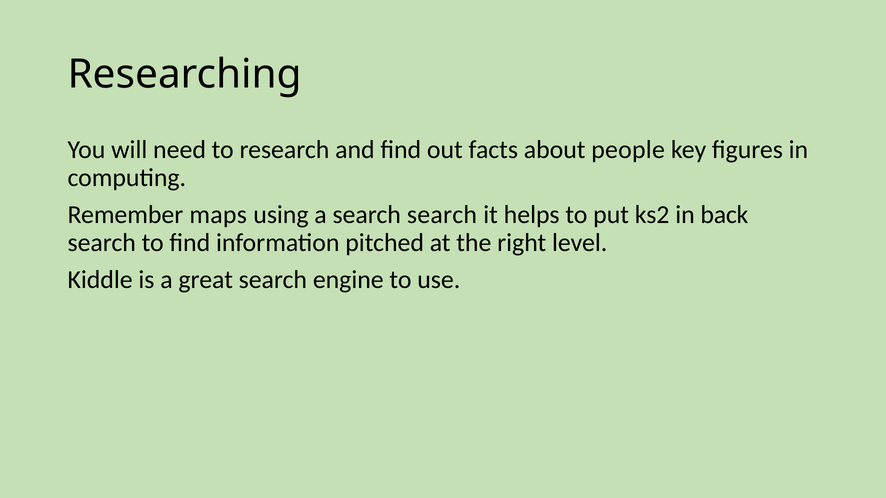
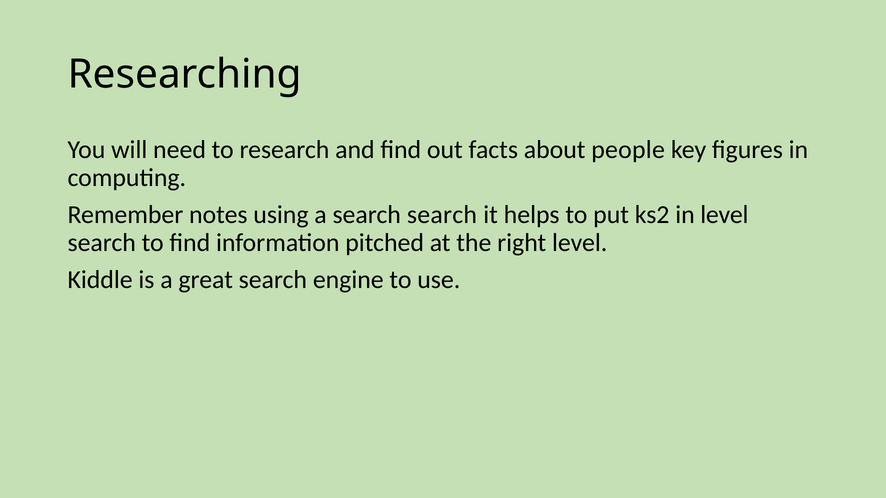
maps: maps -> notes
in back: back -> level
